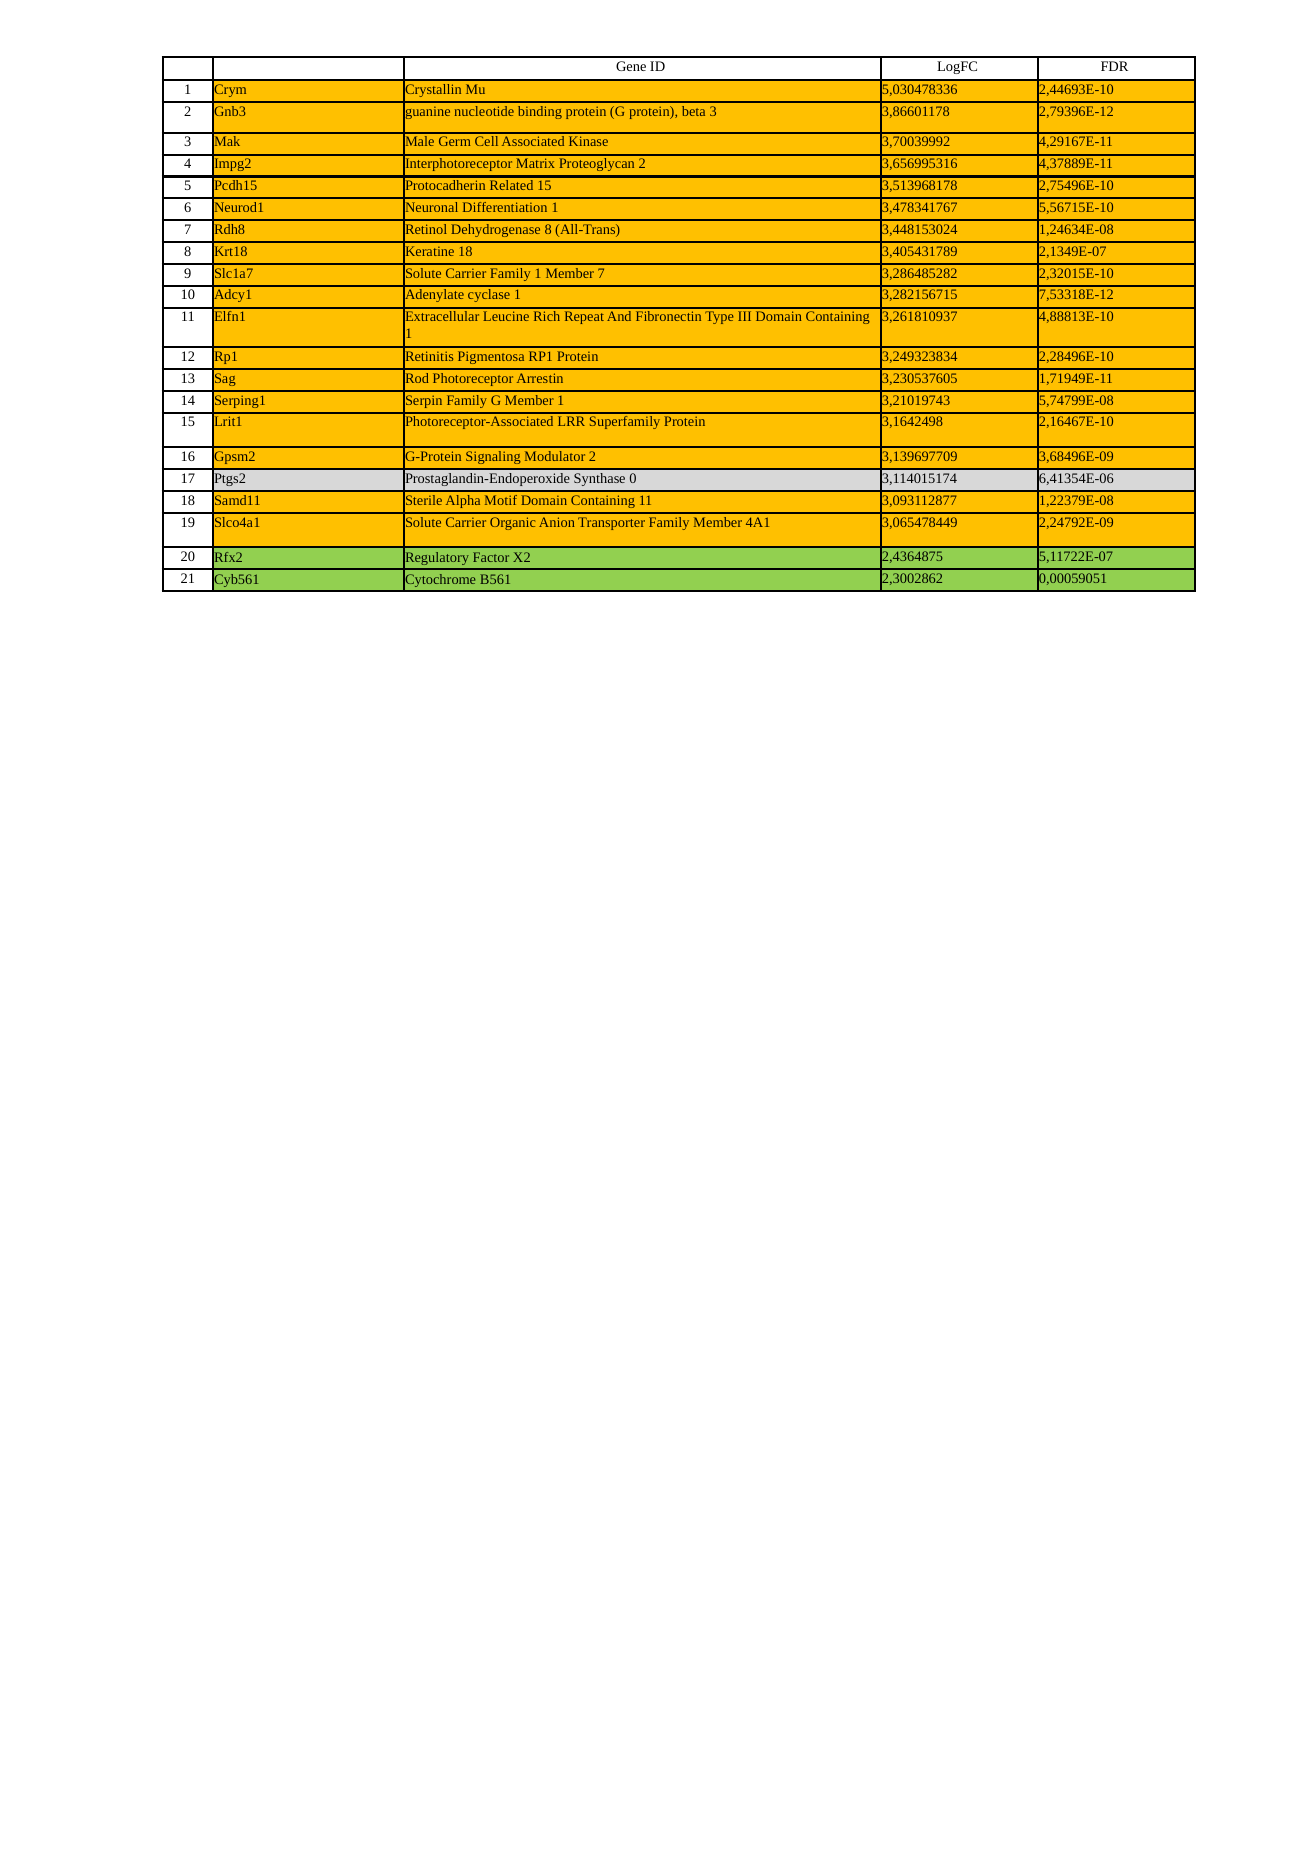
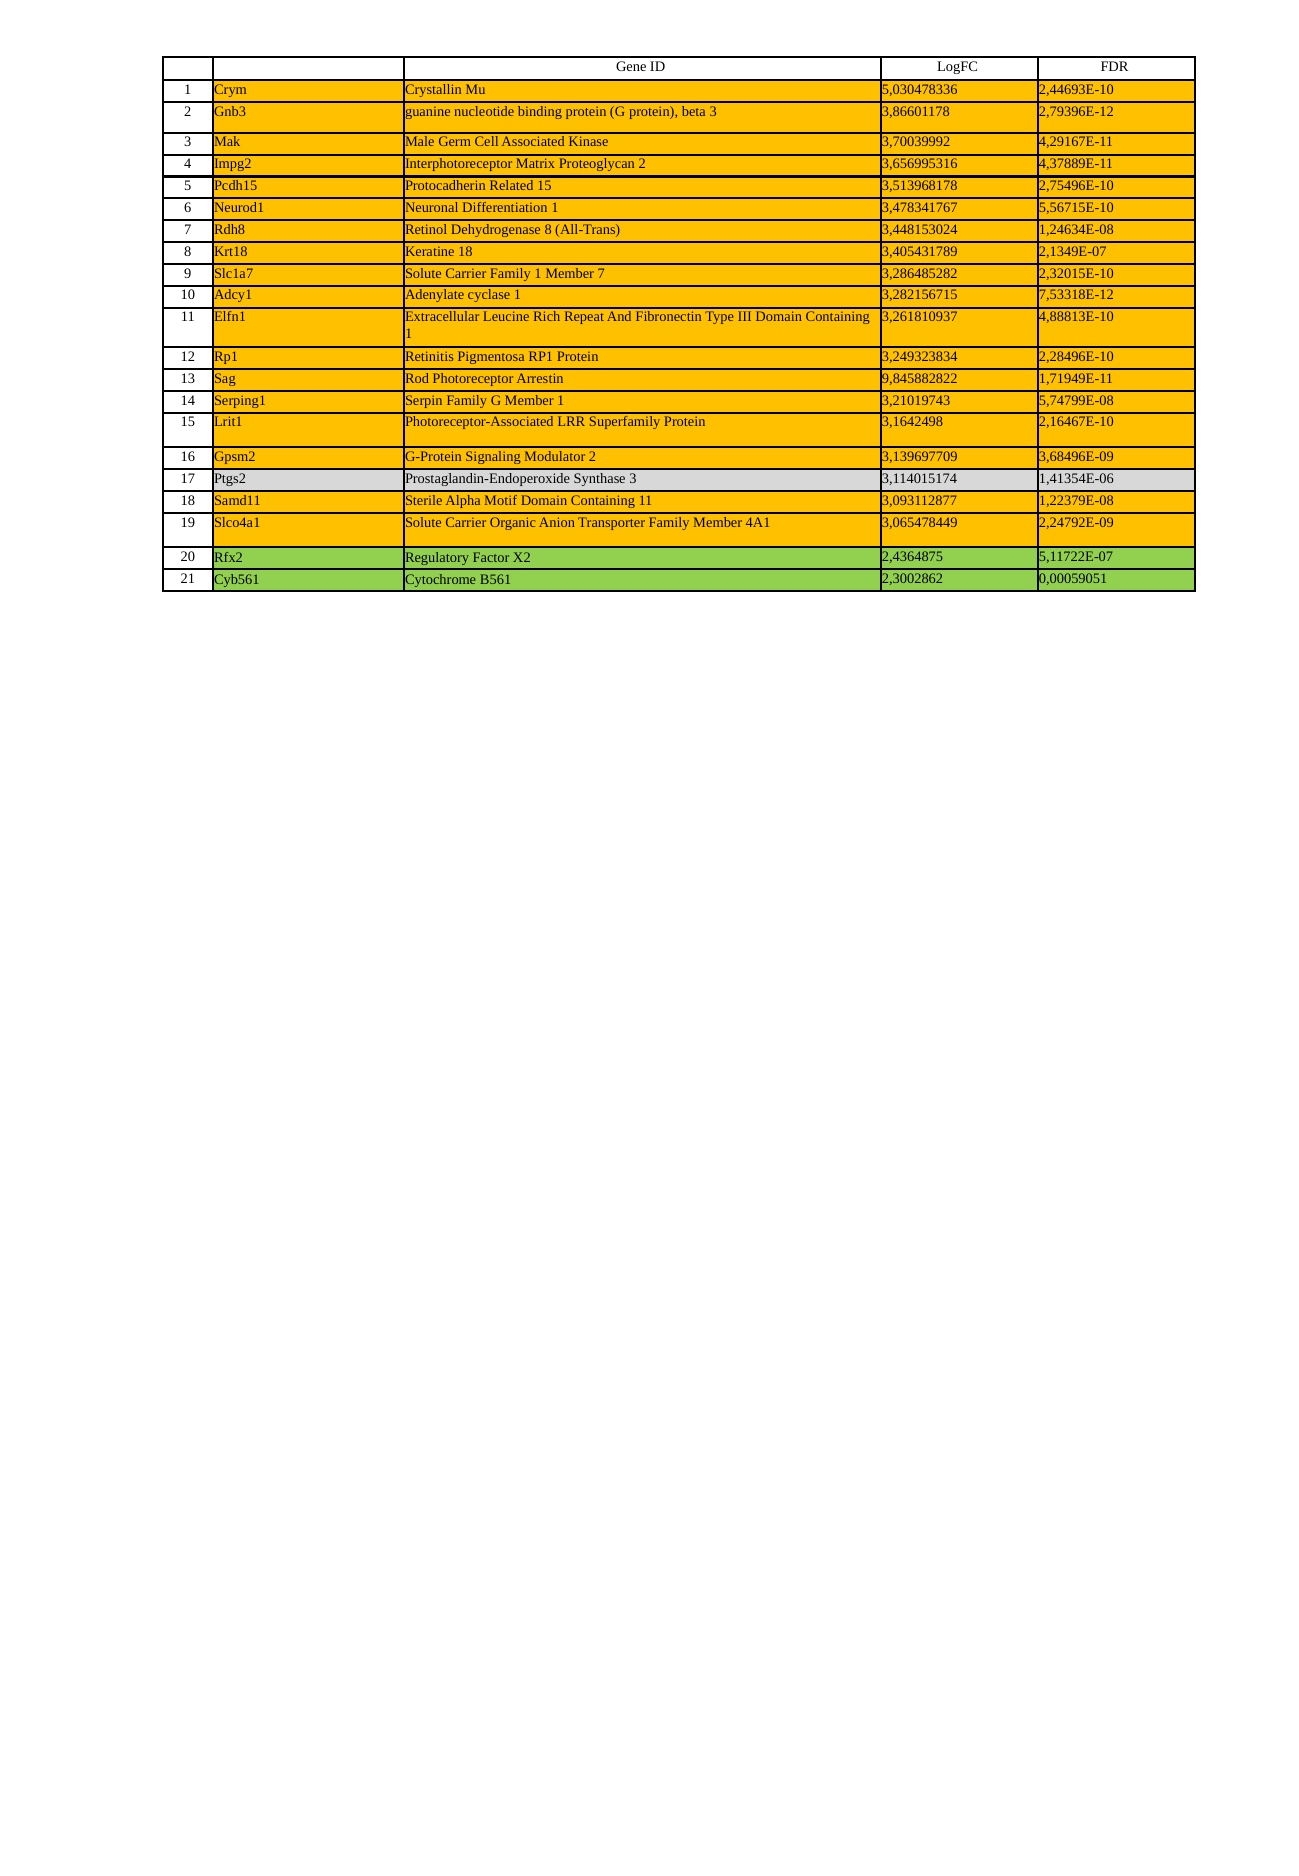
3,230537605: 3,230537605 -> 9,845882822
Synthase 0: 0 -> 3
6,41354E-06: 6,41354E-06 -> 1,41354E-06
